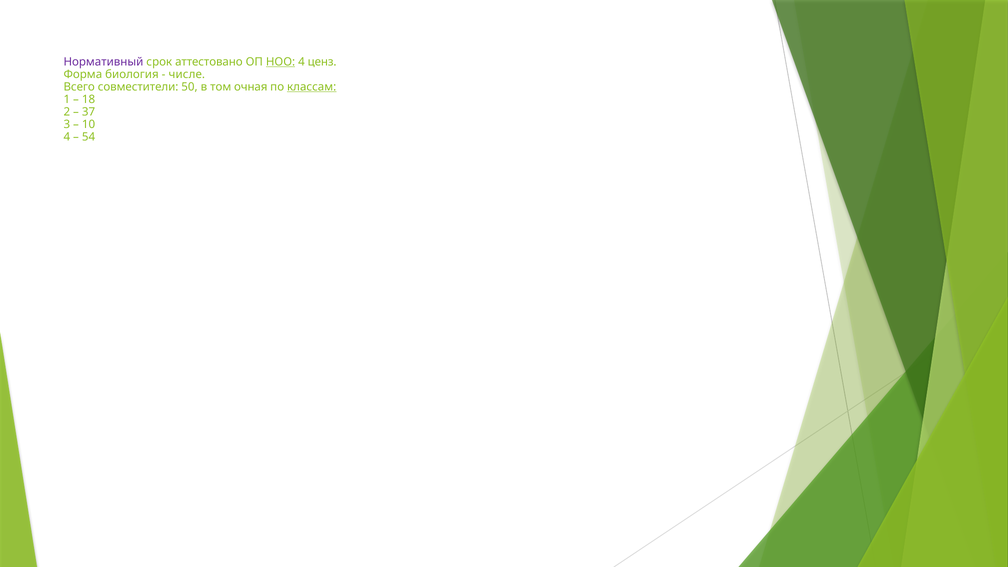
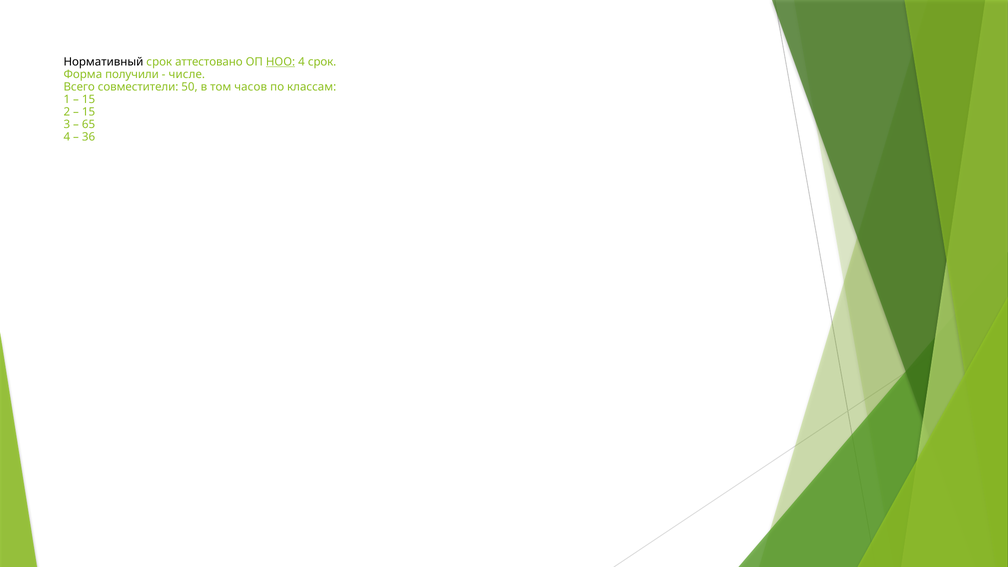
Нормативный colour: purple -> black
4 ценз: ценз -> срок
биология: биология -> получили
очная: очная -> часов
классам underline: present -> none
18 at (89, 99): 18 -> 15
37 at (89, 112): 37 -> 15
10: 10 -> 65
54: 54 -> 36
